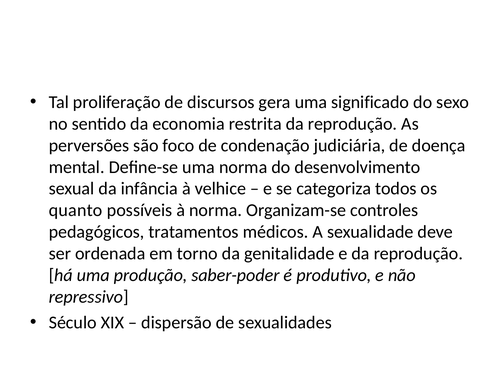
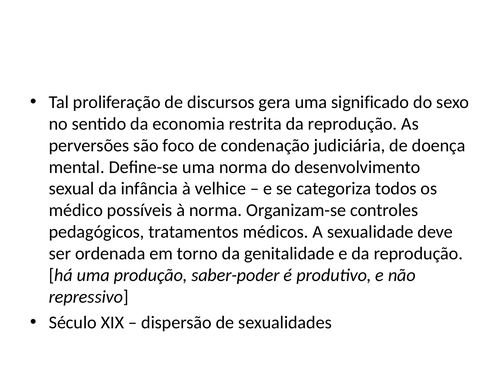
quanto: quanto -> médico
